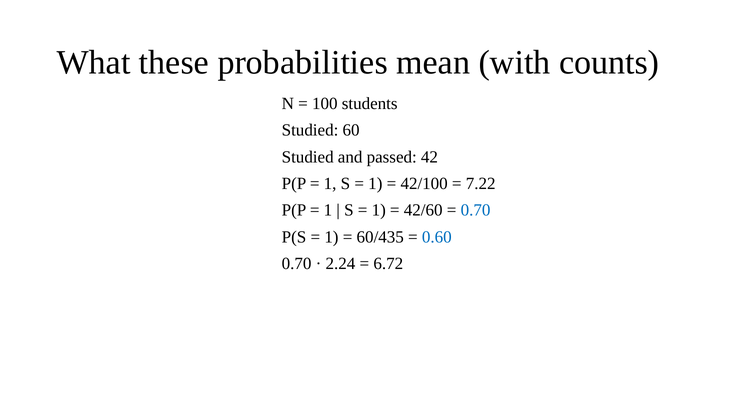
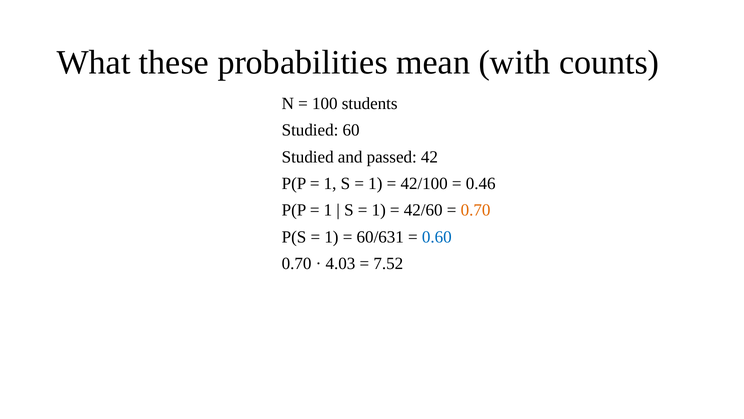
7.22: 7.22 -> 0.46
0.70 at (476, 210) colour: blue -> orange
60/435: 60/435 -> 60/631
2.24: 2.24 -> 4.03
6.72: 6.72 -> 7.52
